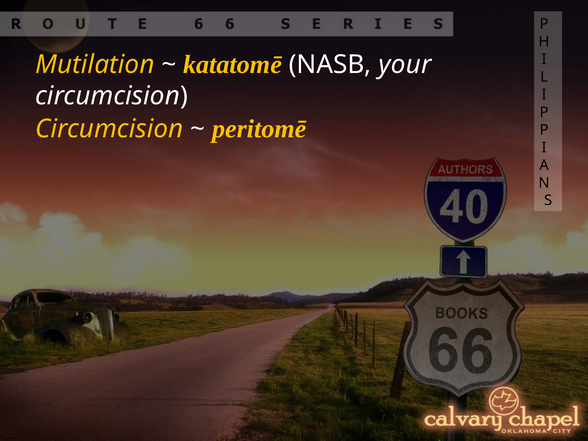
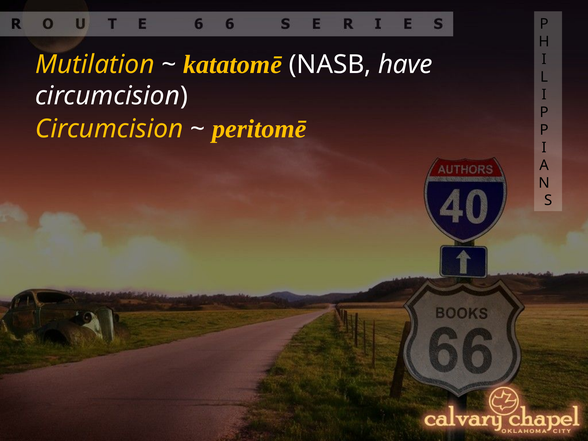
your: your -> have
